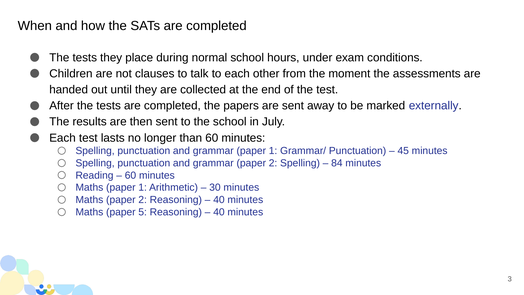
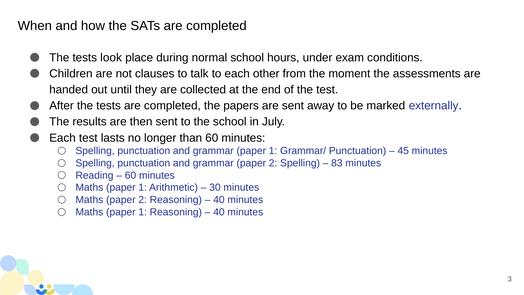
tests they: they -> look
84: 84 -> 83
5 at (143, 212): 5 -> 1
